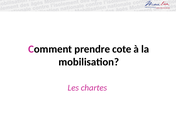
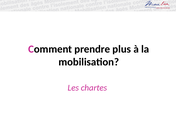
cote: cote -> plus
